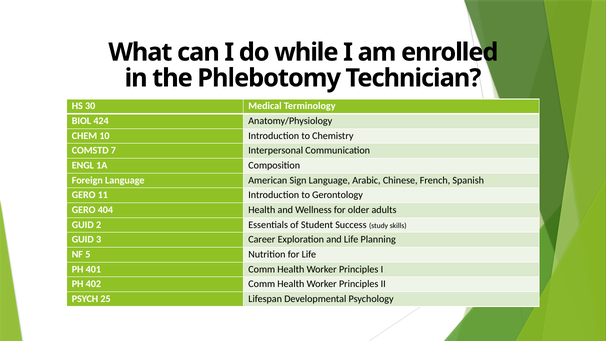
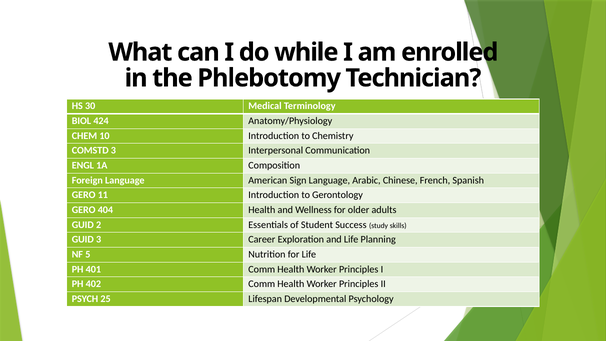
COMSTD 7: 7 -> 3
